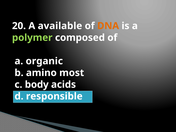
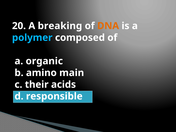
available: available -> breaking
polymer colour: light green -> light blue
most: most -> main
body: body -> their
